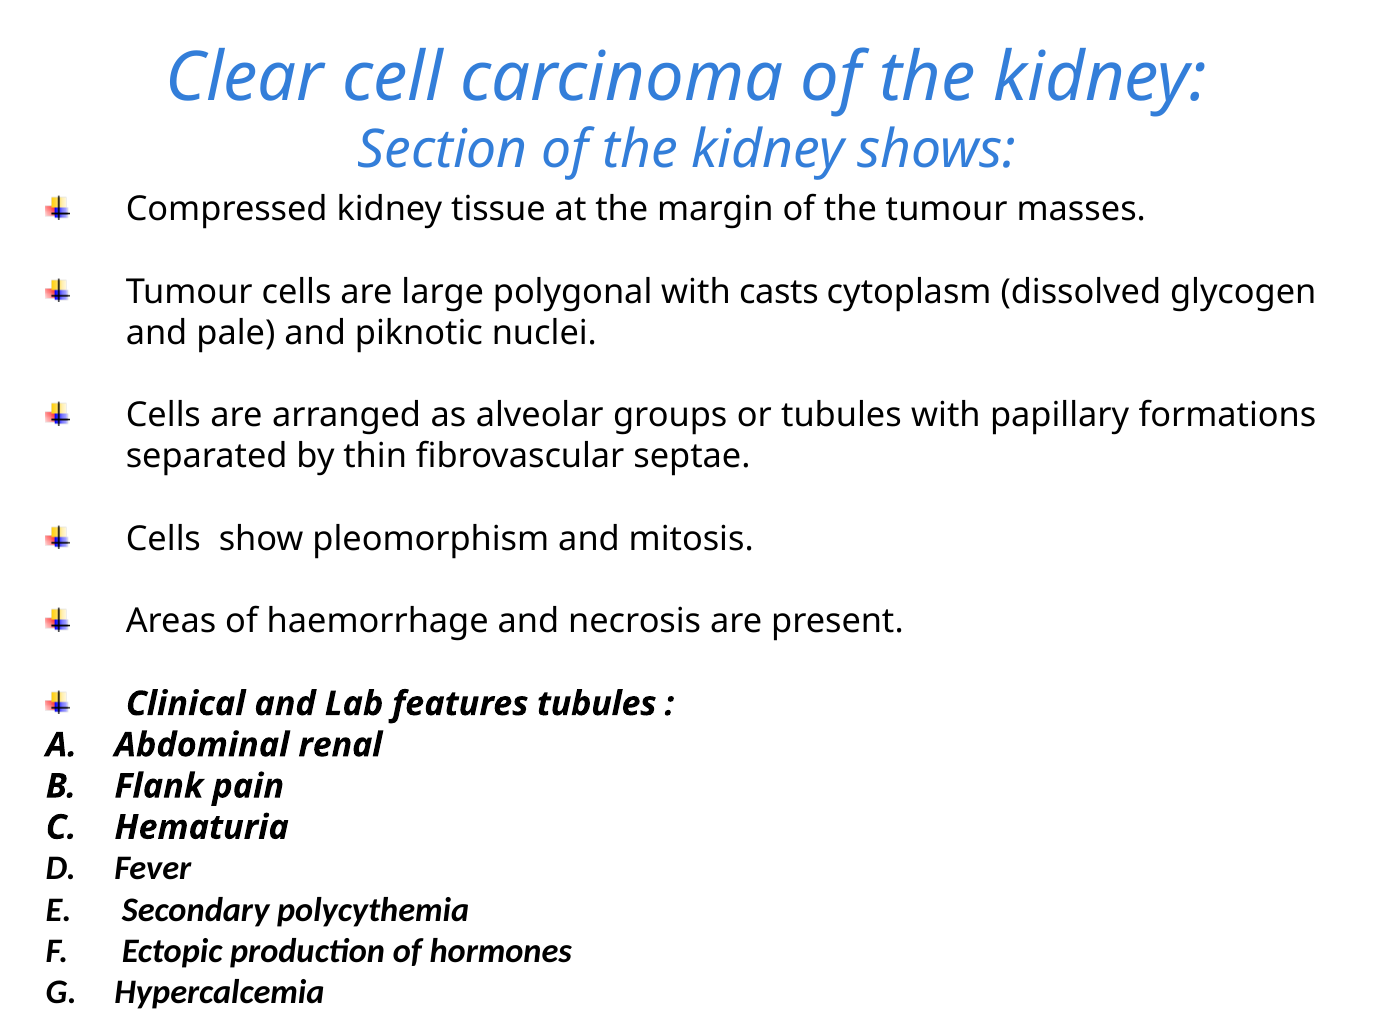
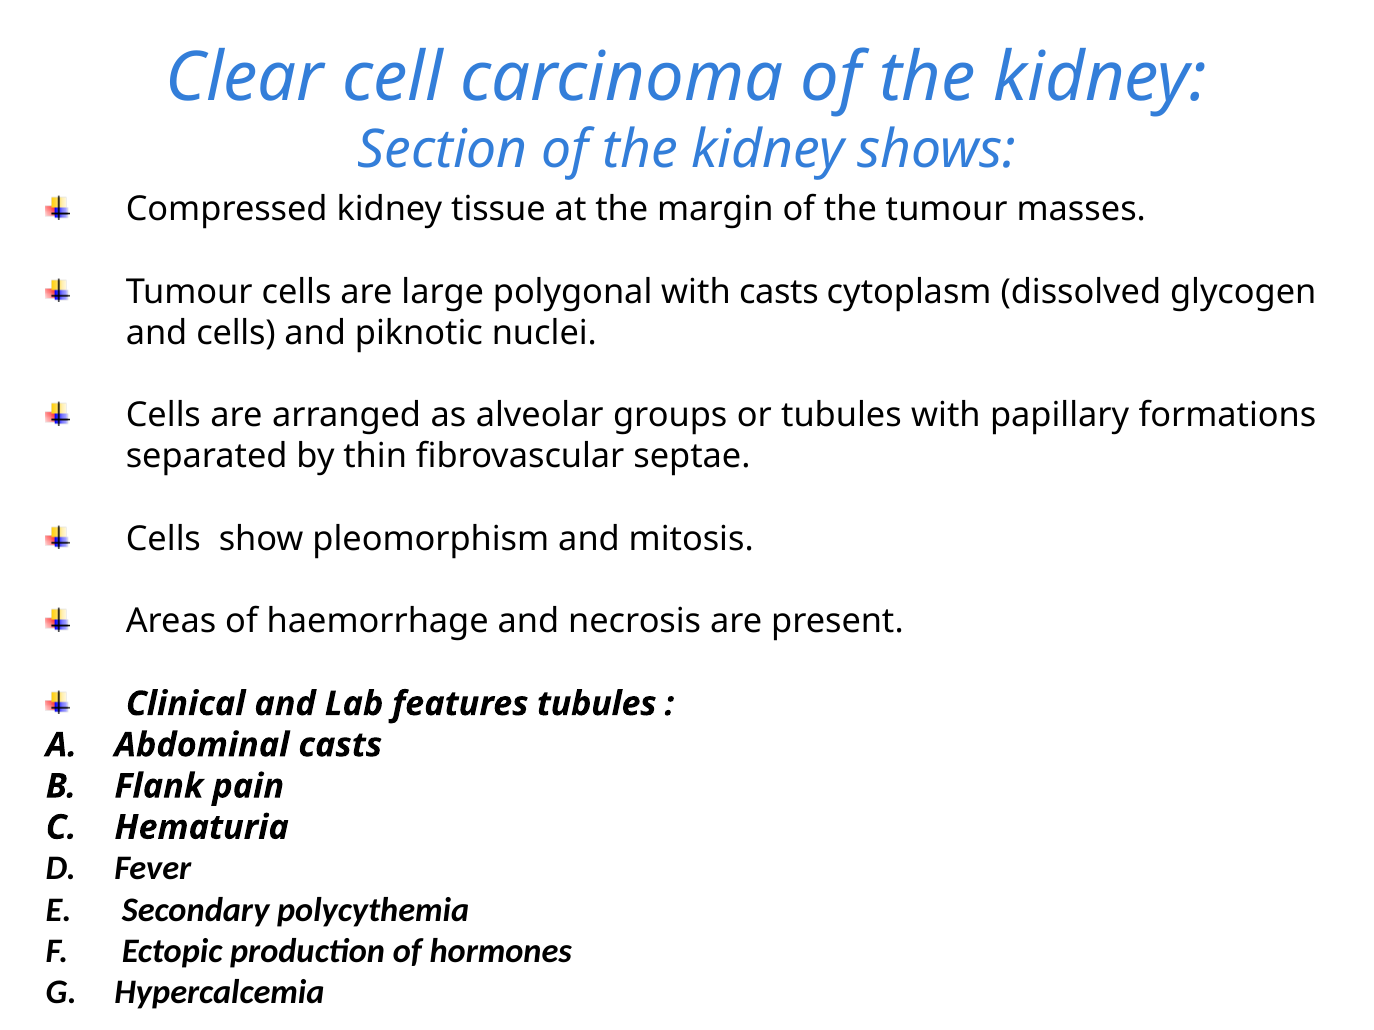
and pale: pale -> cells
Abdominal renal: renal -> casts
